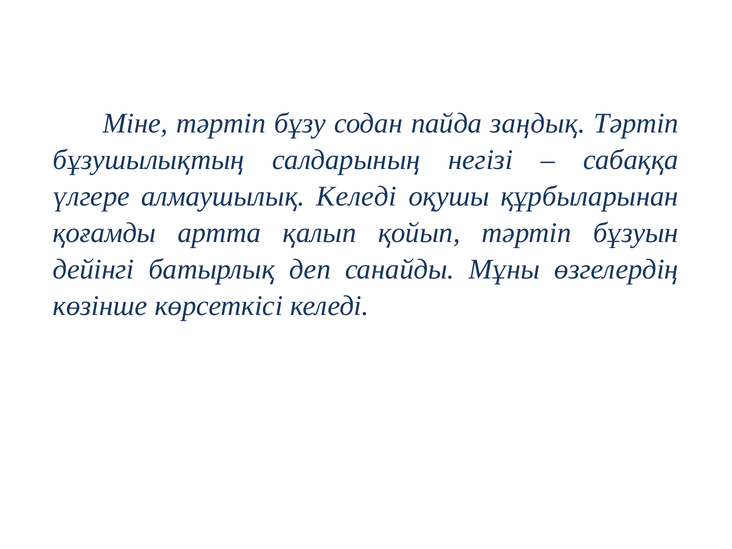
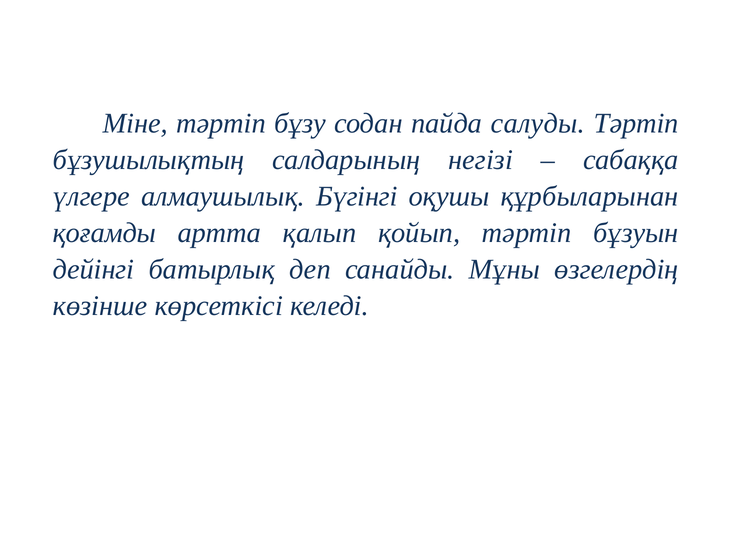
заңдық: заңдық -> салуды
алмаушылық Келеді: Келеді -> Бүгінгі
